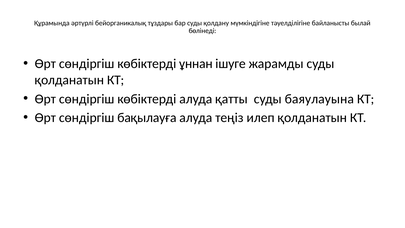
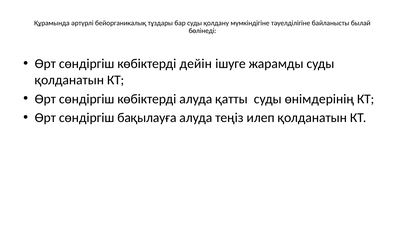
ұннан: ұннан -> дейін
баяулауына: баяулауына -> өнімдерінің
